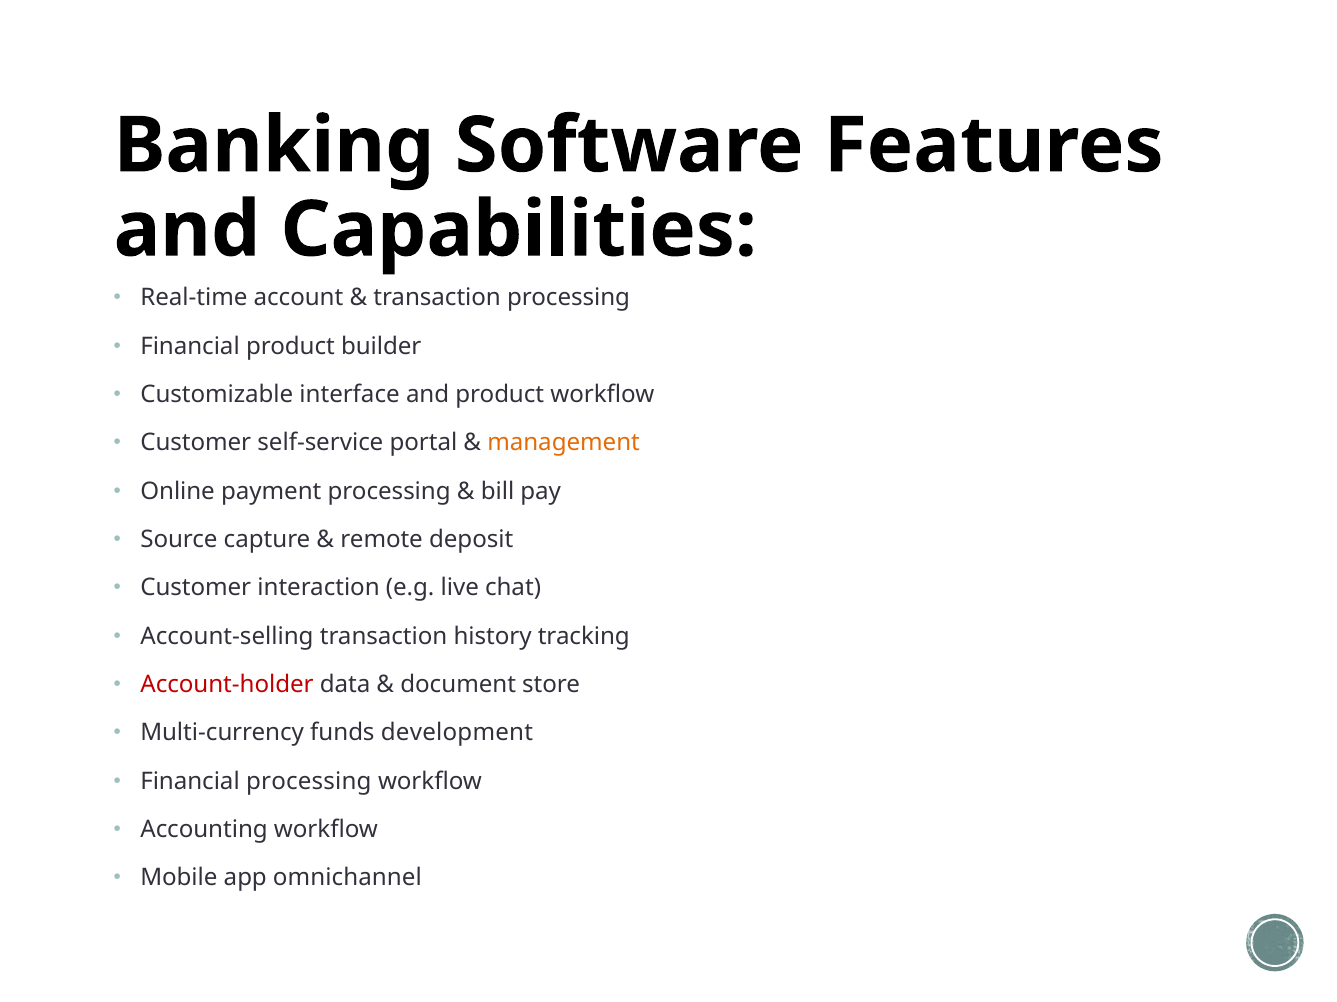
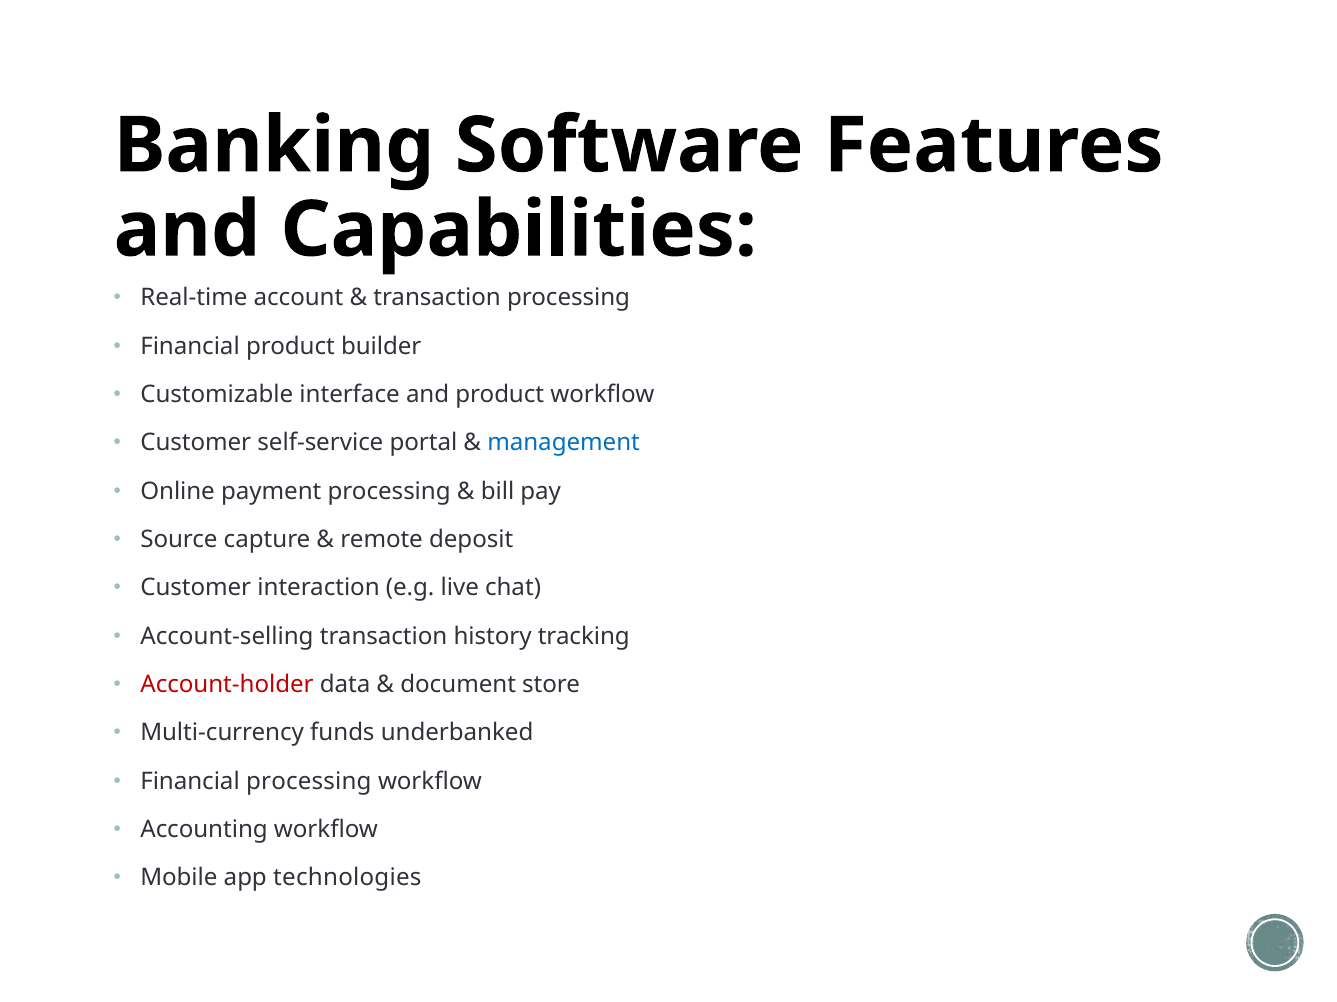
management colour: orange -> blue
development: development -> underbanked
omnichannel: omnichannel -> technologies
